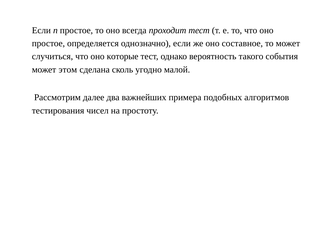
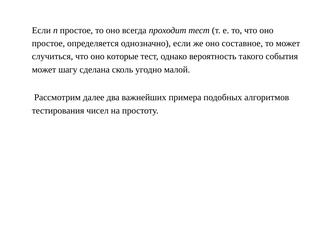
этом: этом -> шагу
